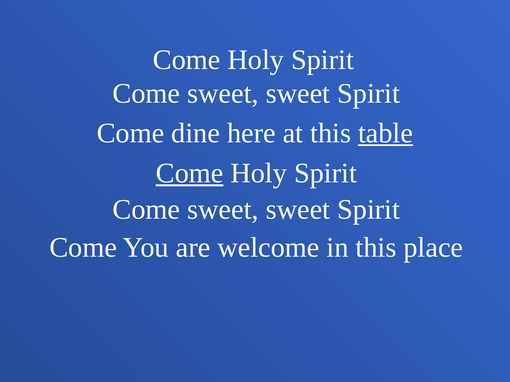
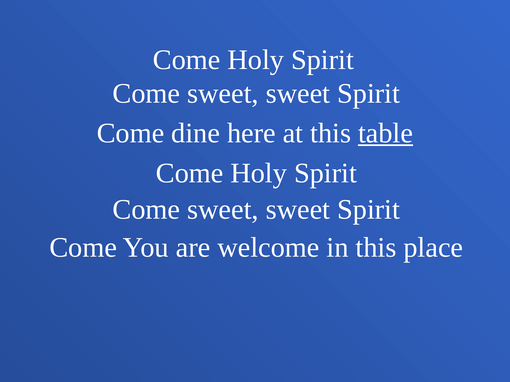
Come at (190, 173) underline: present -> none
